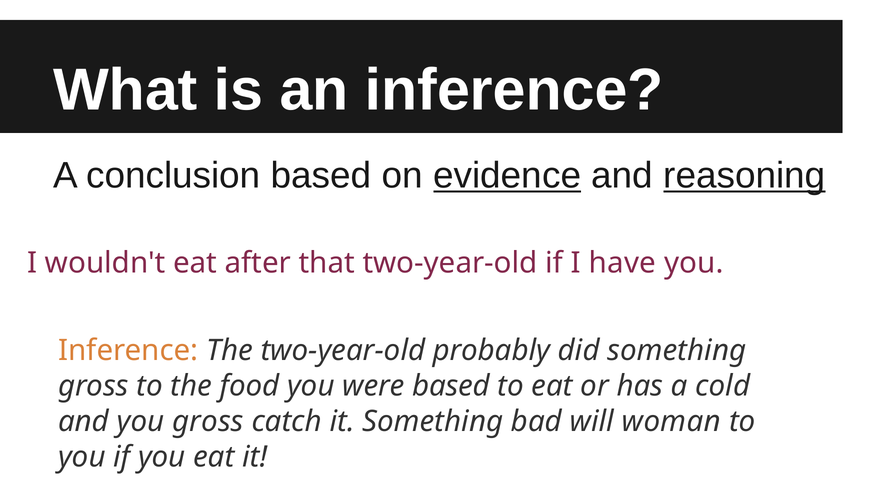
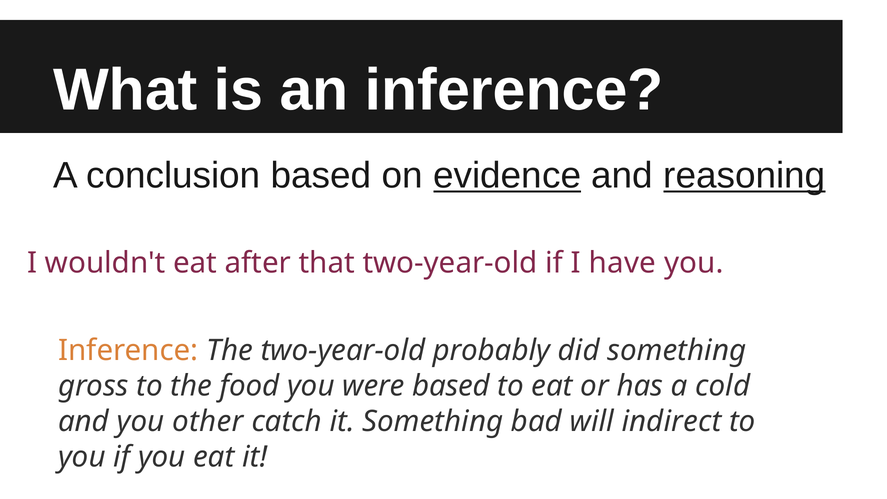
you gross: gross -> other
woman: woman -> indirect
